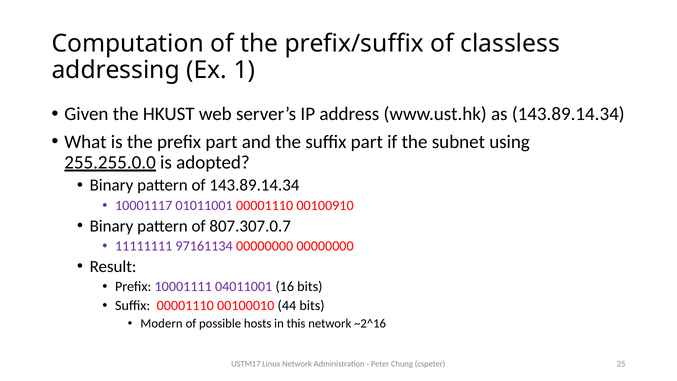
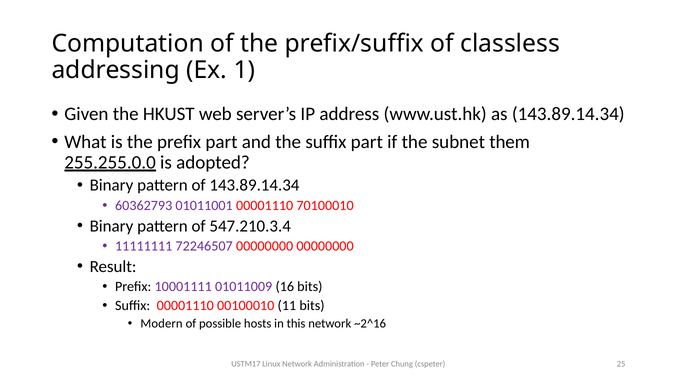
using: using -> them
10001117: 10001117 -> 60362793
00100910: 00100910 -> 70100010
807.307.0.7: 807.307.0.7 -> 547.210.3.4
97161134: 97161134 -> 72246507
04011001: 04011001 -> 01011009
44: 44 -> 11
